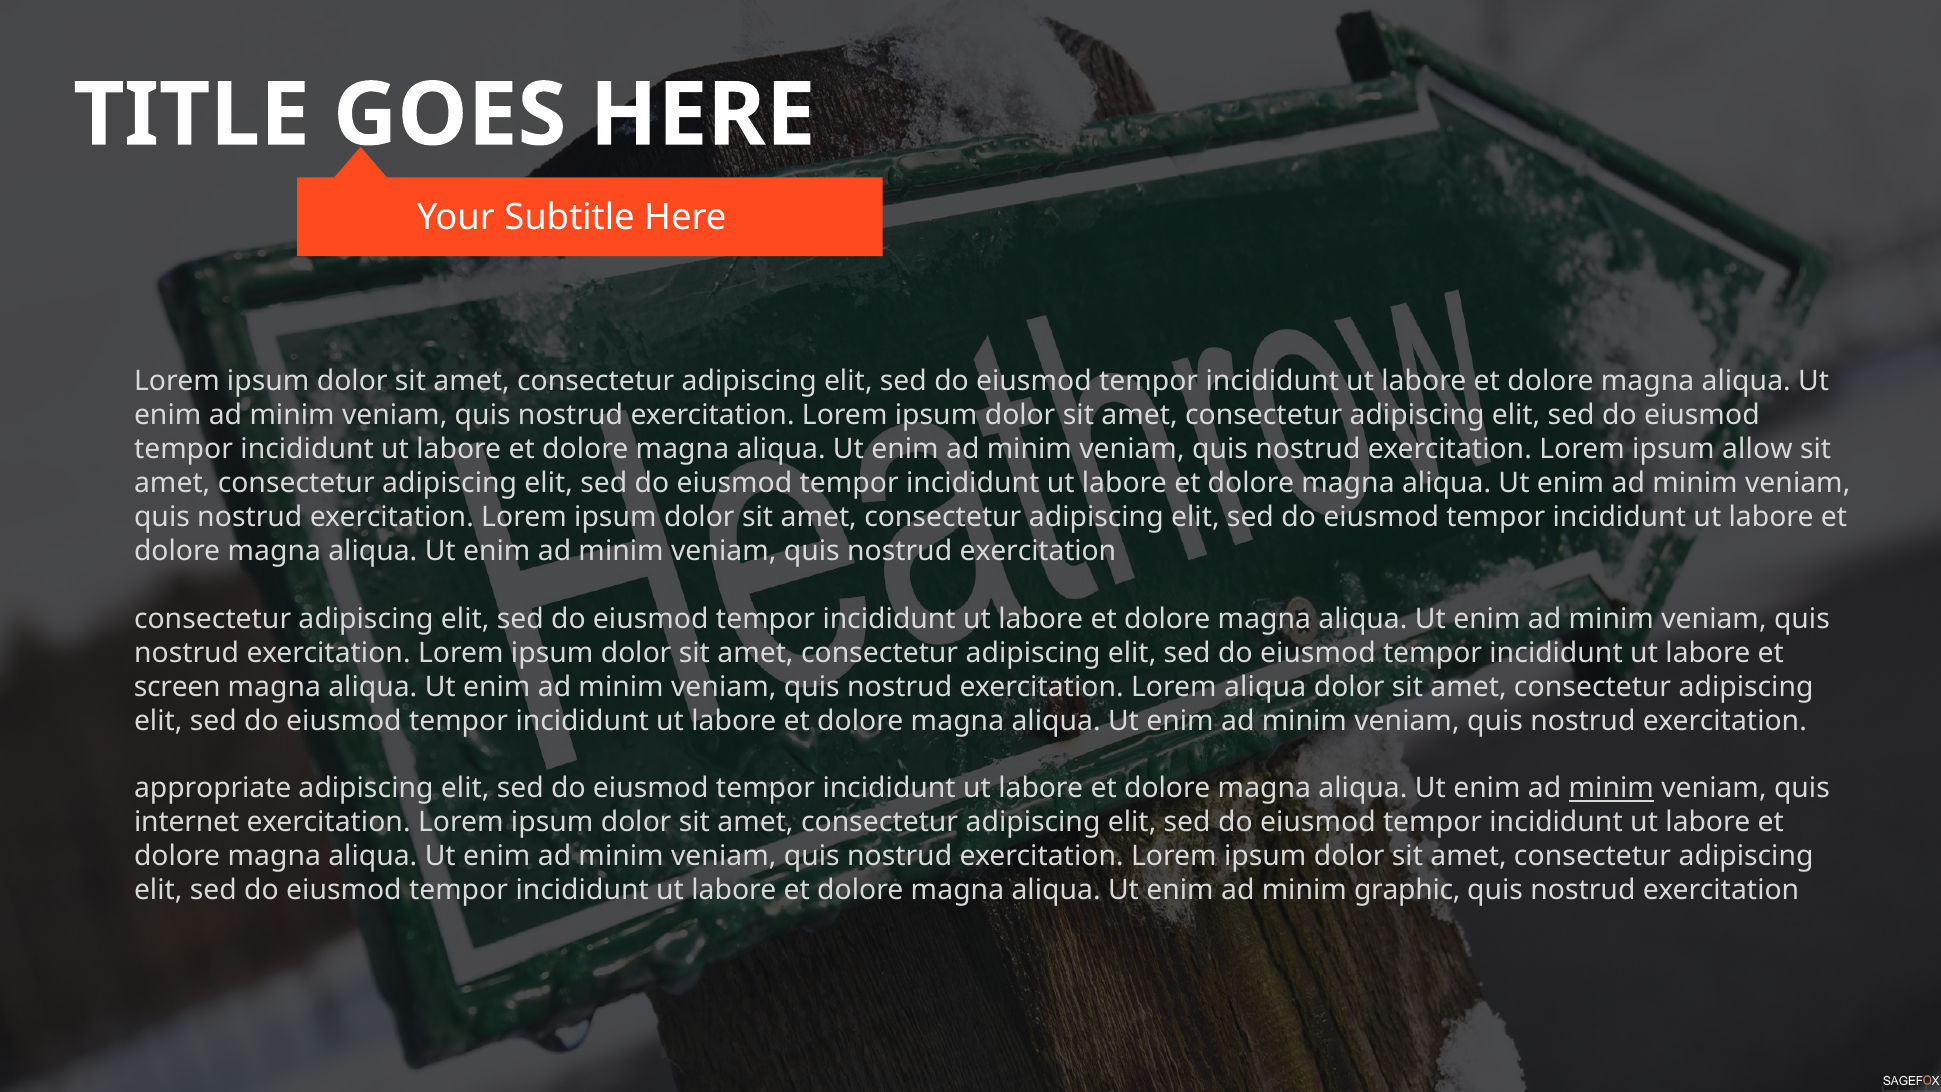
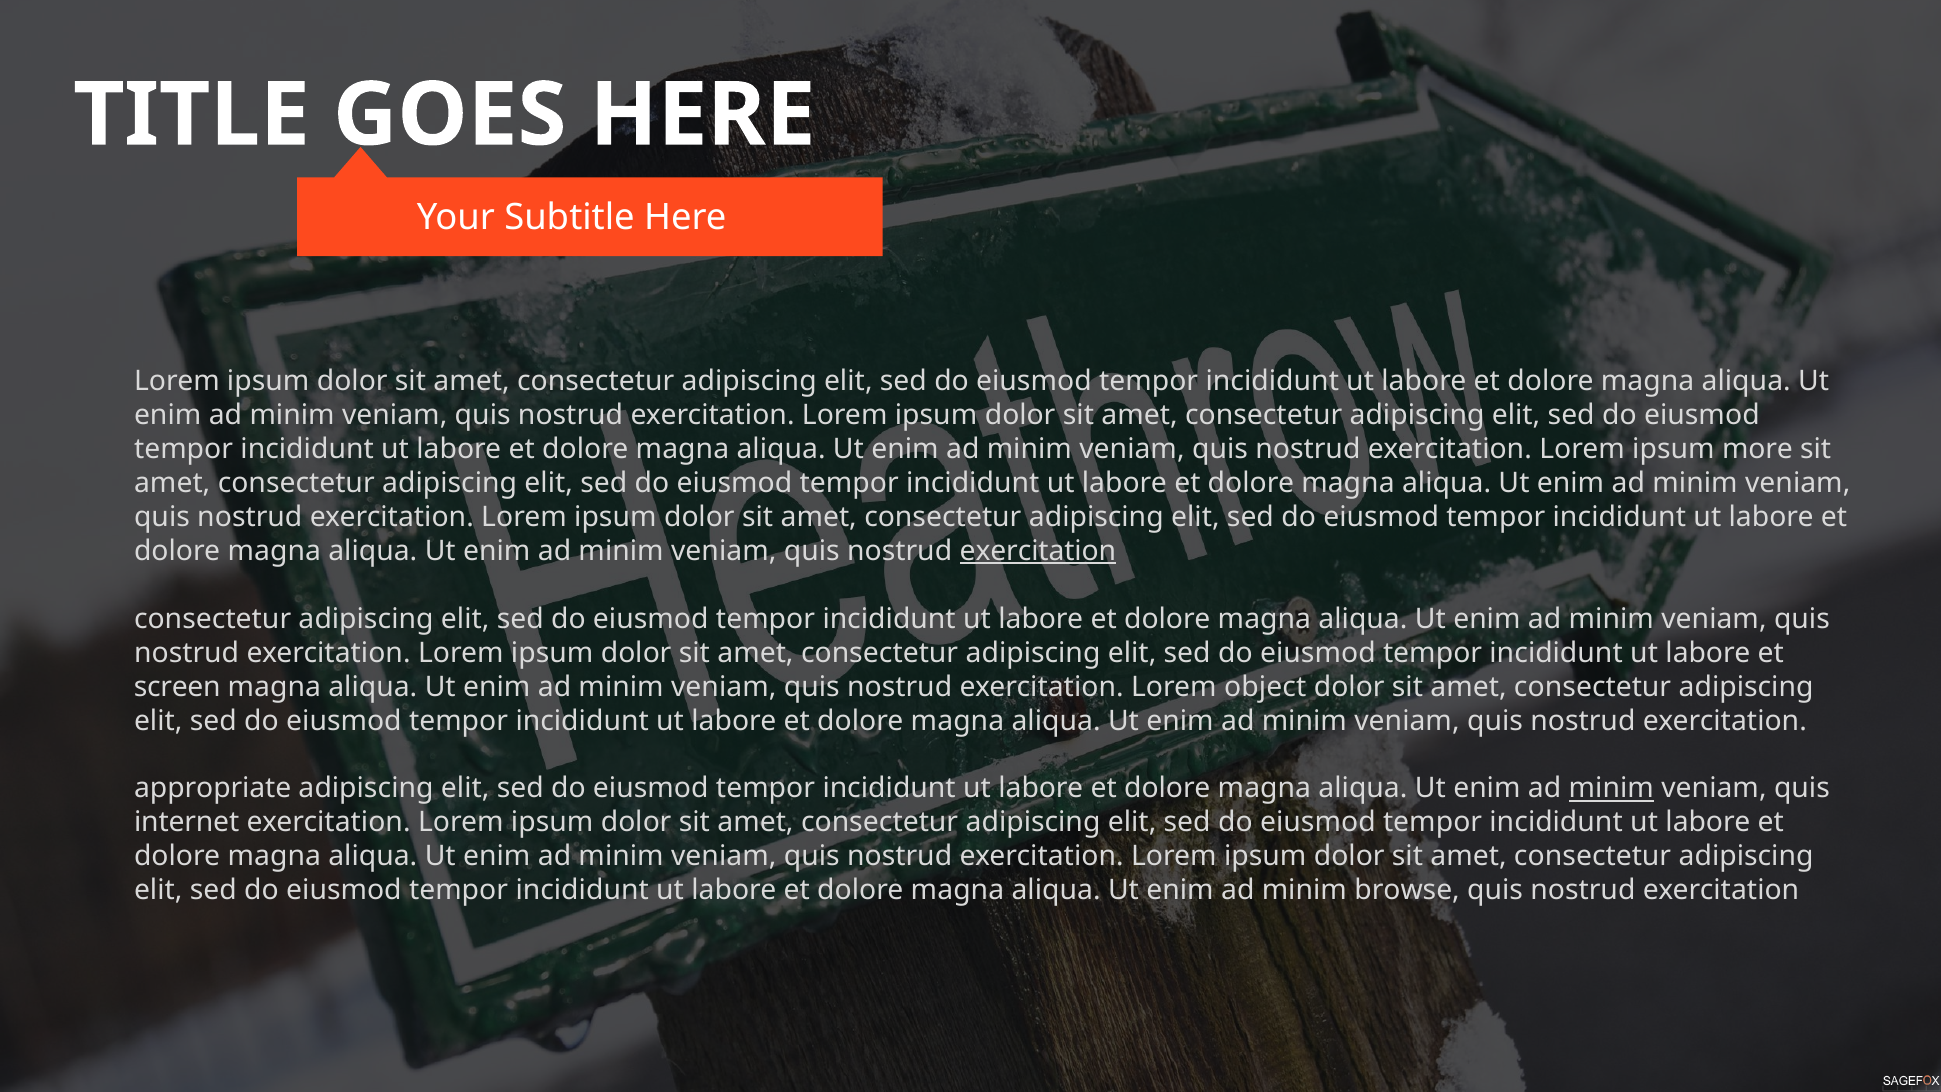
allow: allow -> more
exercitation at (1038, 551) underline: none -> present
Lorem aliqua: aliqua -> object
graphic: graphic -> browse
